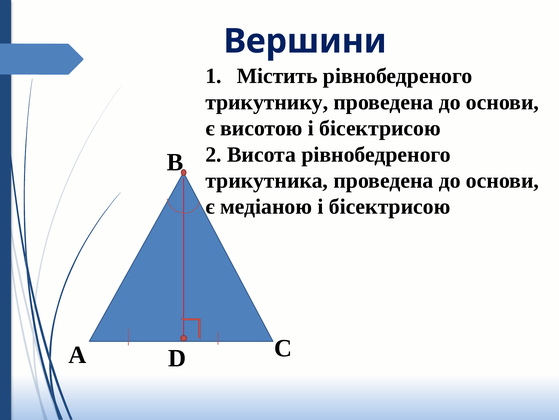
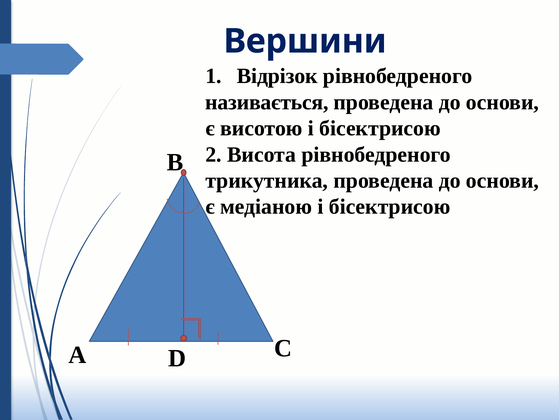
Містить: Містить -> Відрізок
трикутнику: трикутнику -> називається
